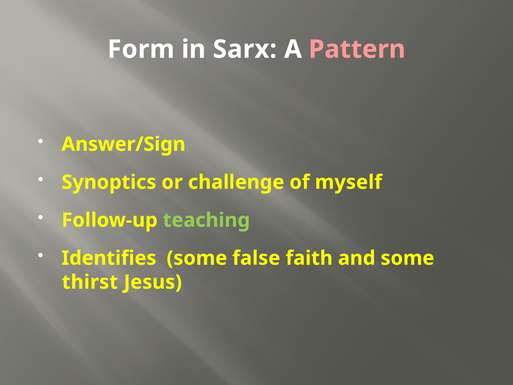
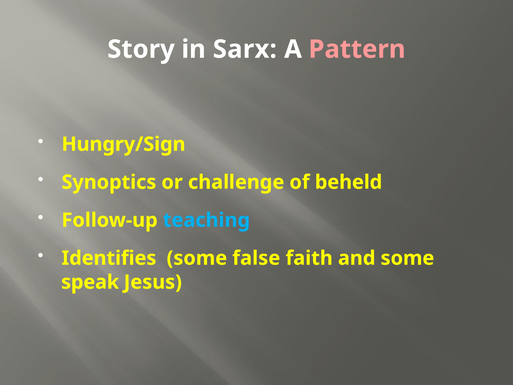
Form: Form -> Story
Answer/Sign: Answer/Sign -> Hungry/Sign
myself: myself -> beheld
teaching colour: light green -> light blue
thirst: thirst -> speak
